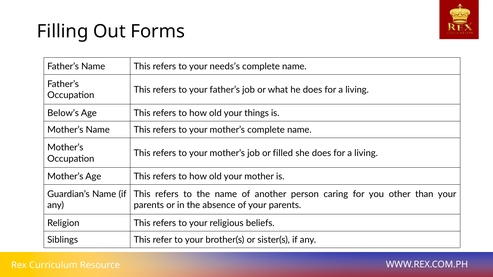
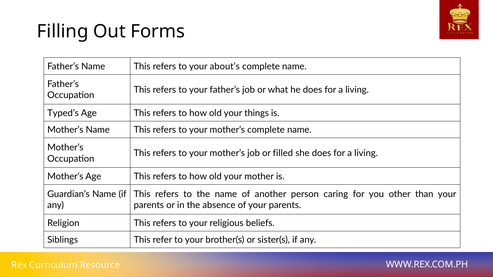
needs’s: needs’s -> about’s
Below’s: Below’s -> Typed’s
